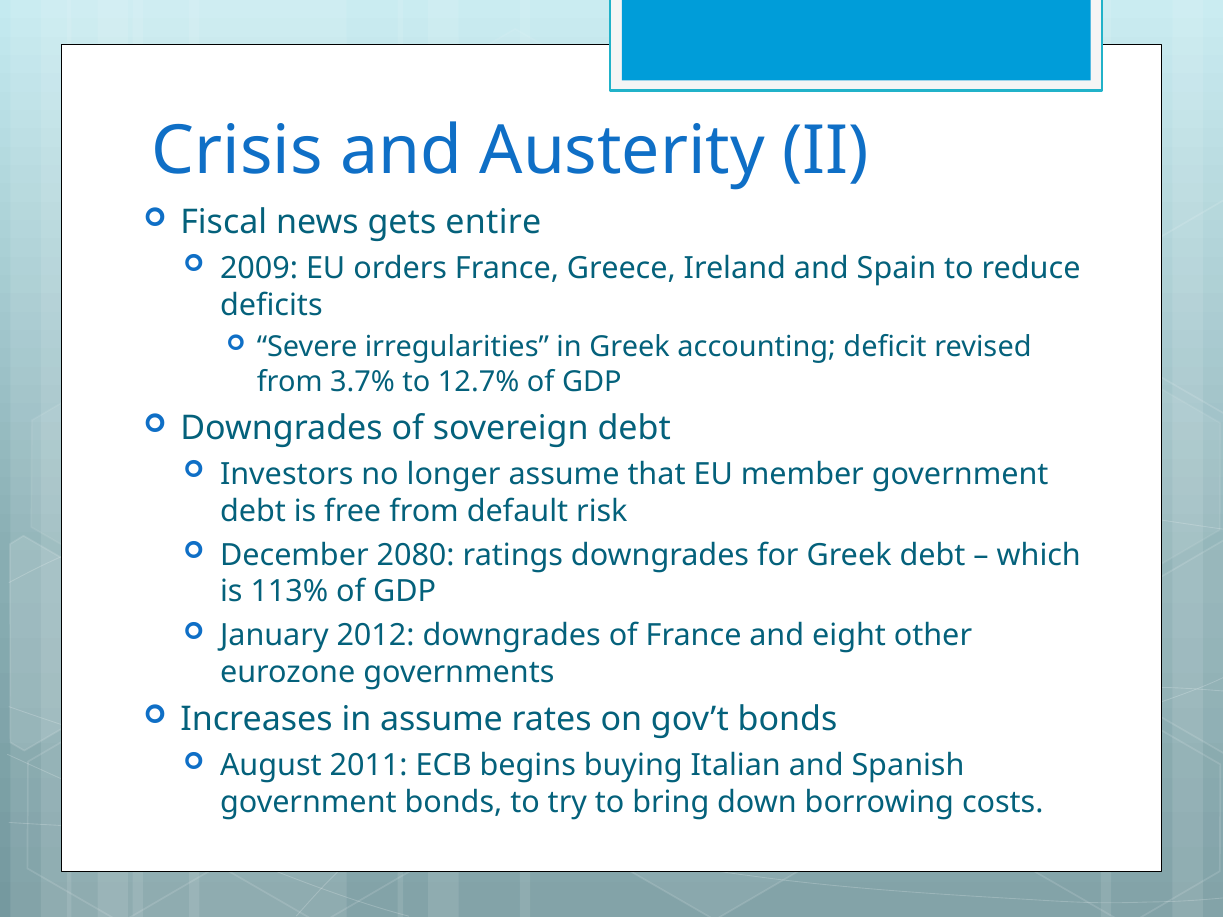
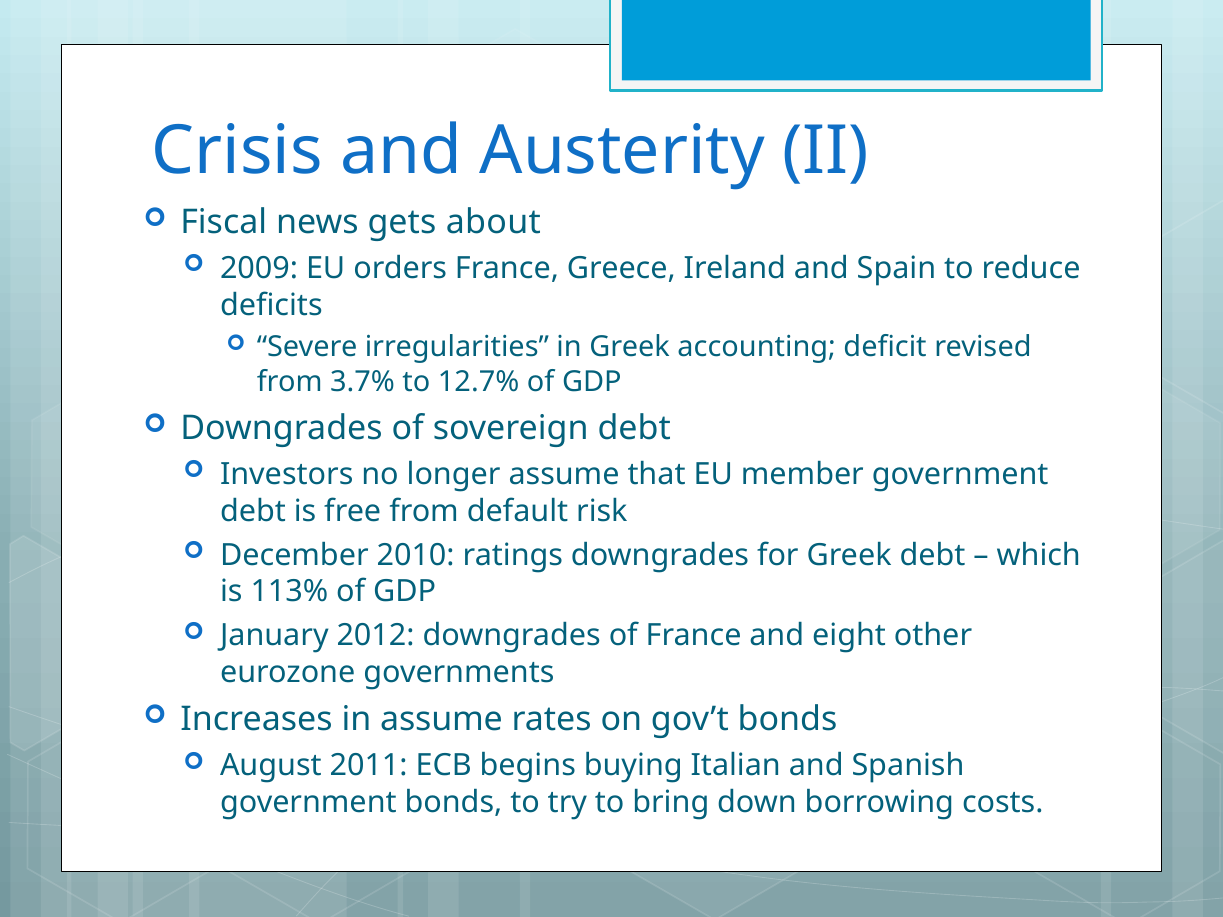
entire: entire -> about
2080: 2080 -> 2010
